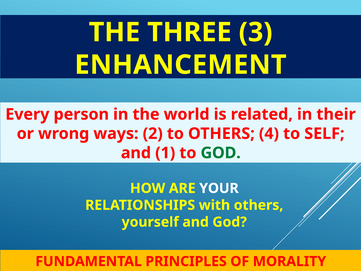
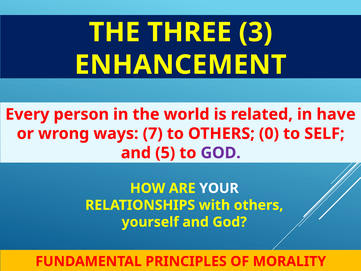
their: their -> have
2: 2 -> 7
4: 4 -> 0
1: 1 -> 5
GOD at (221, 153) colour: green -> purple
